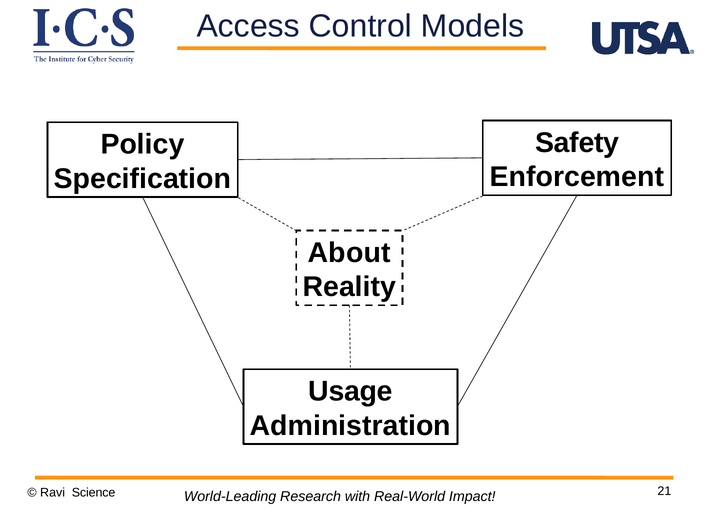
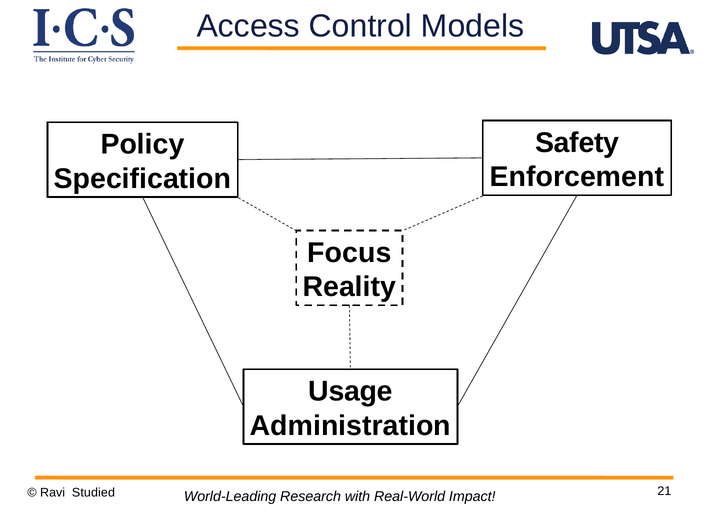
About: About -> Focus
Science: Science -> Studied
